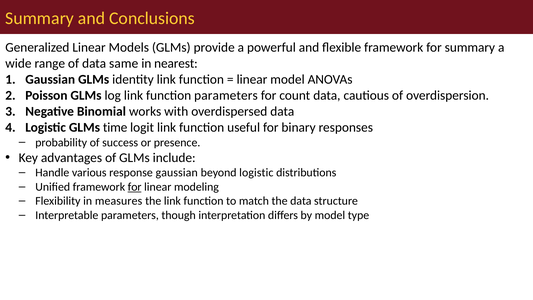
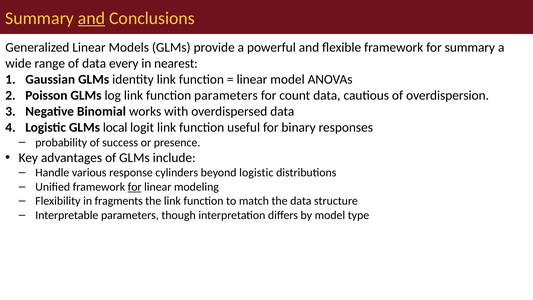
and at (92, 18) underline: none -> present
same: same -> every
time: time -> local
response gaussian: gaussian -> cylinders
measures: measures -> fragments
